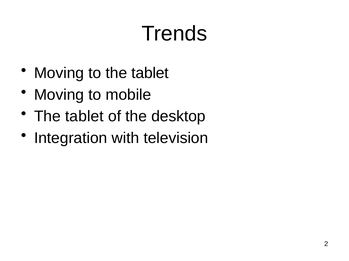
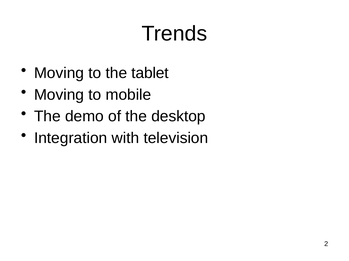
tablet at (84, 117): tablet -> demo
